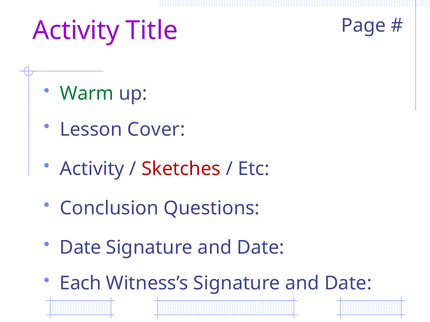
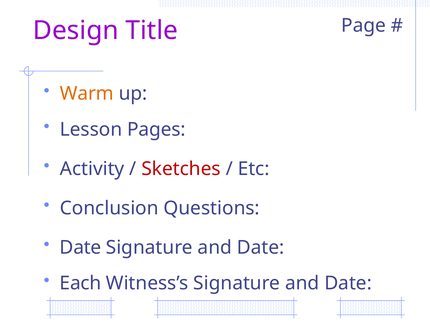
Activity at (76, 31): Activity -> Design
Warm colour: green -> orange
Cover: Cover -> Pages
